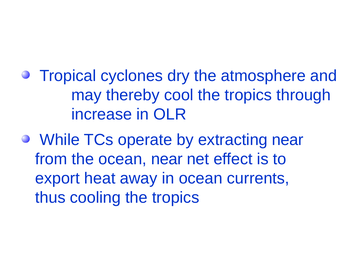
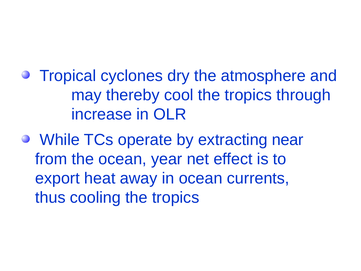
ocean near: near -> year
